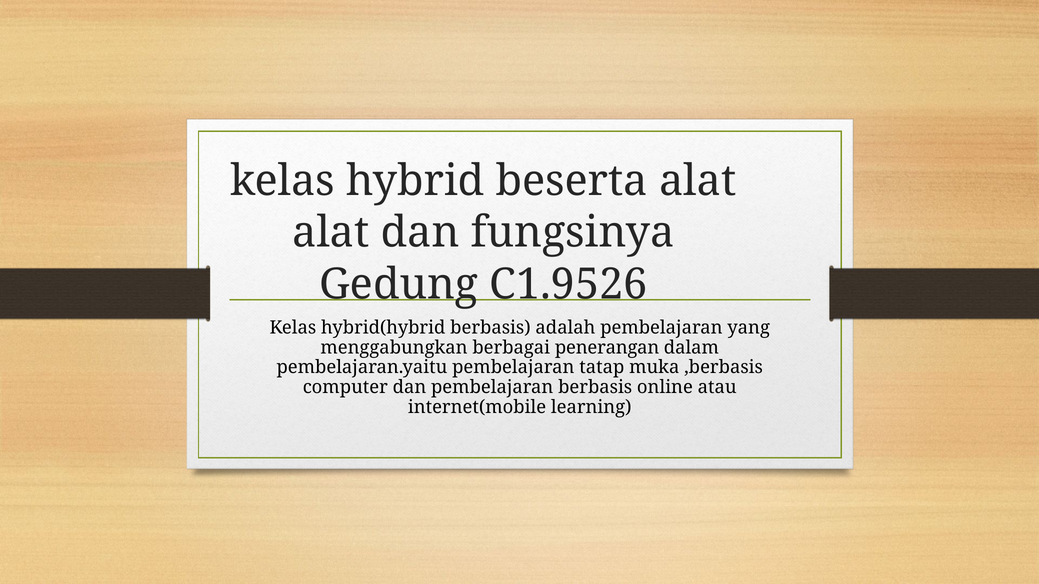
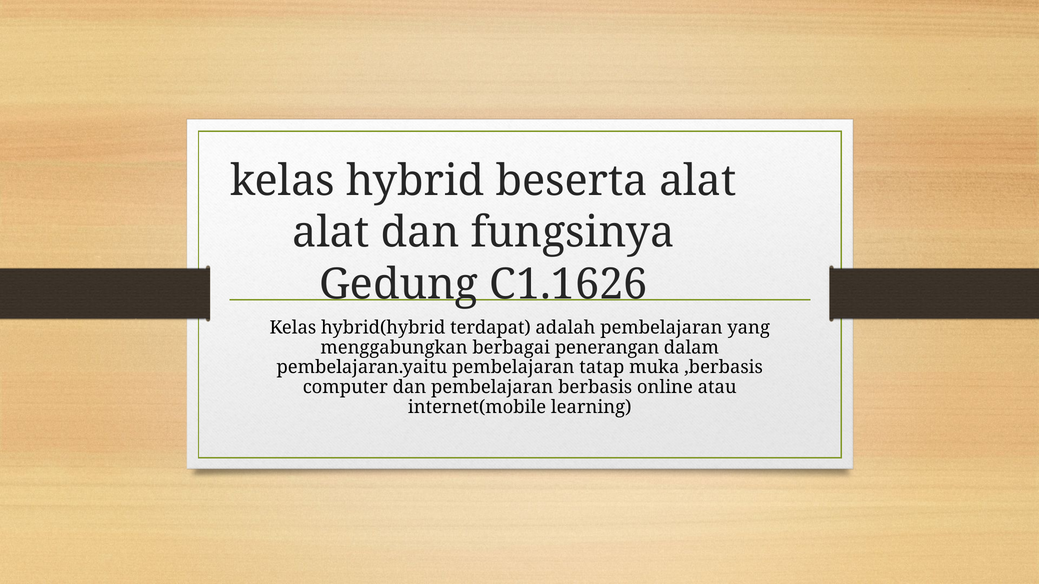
C1.9526: C1.9526 -> C1.1626
hybrid(hybrid berbasis: berbasis -> terdapat
